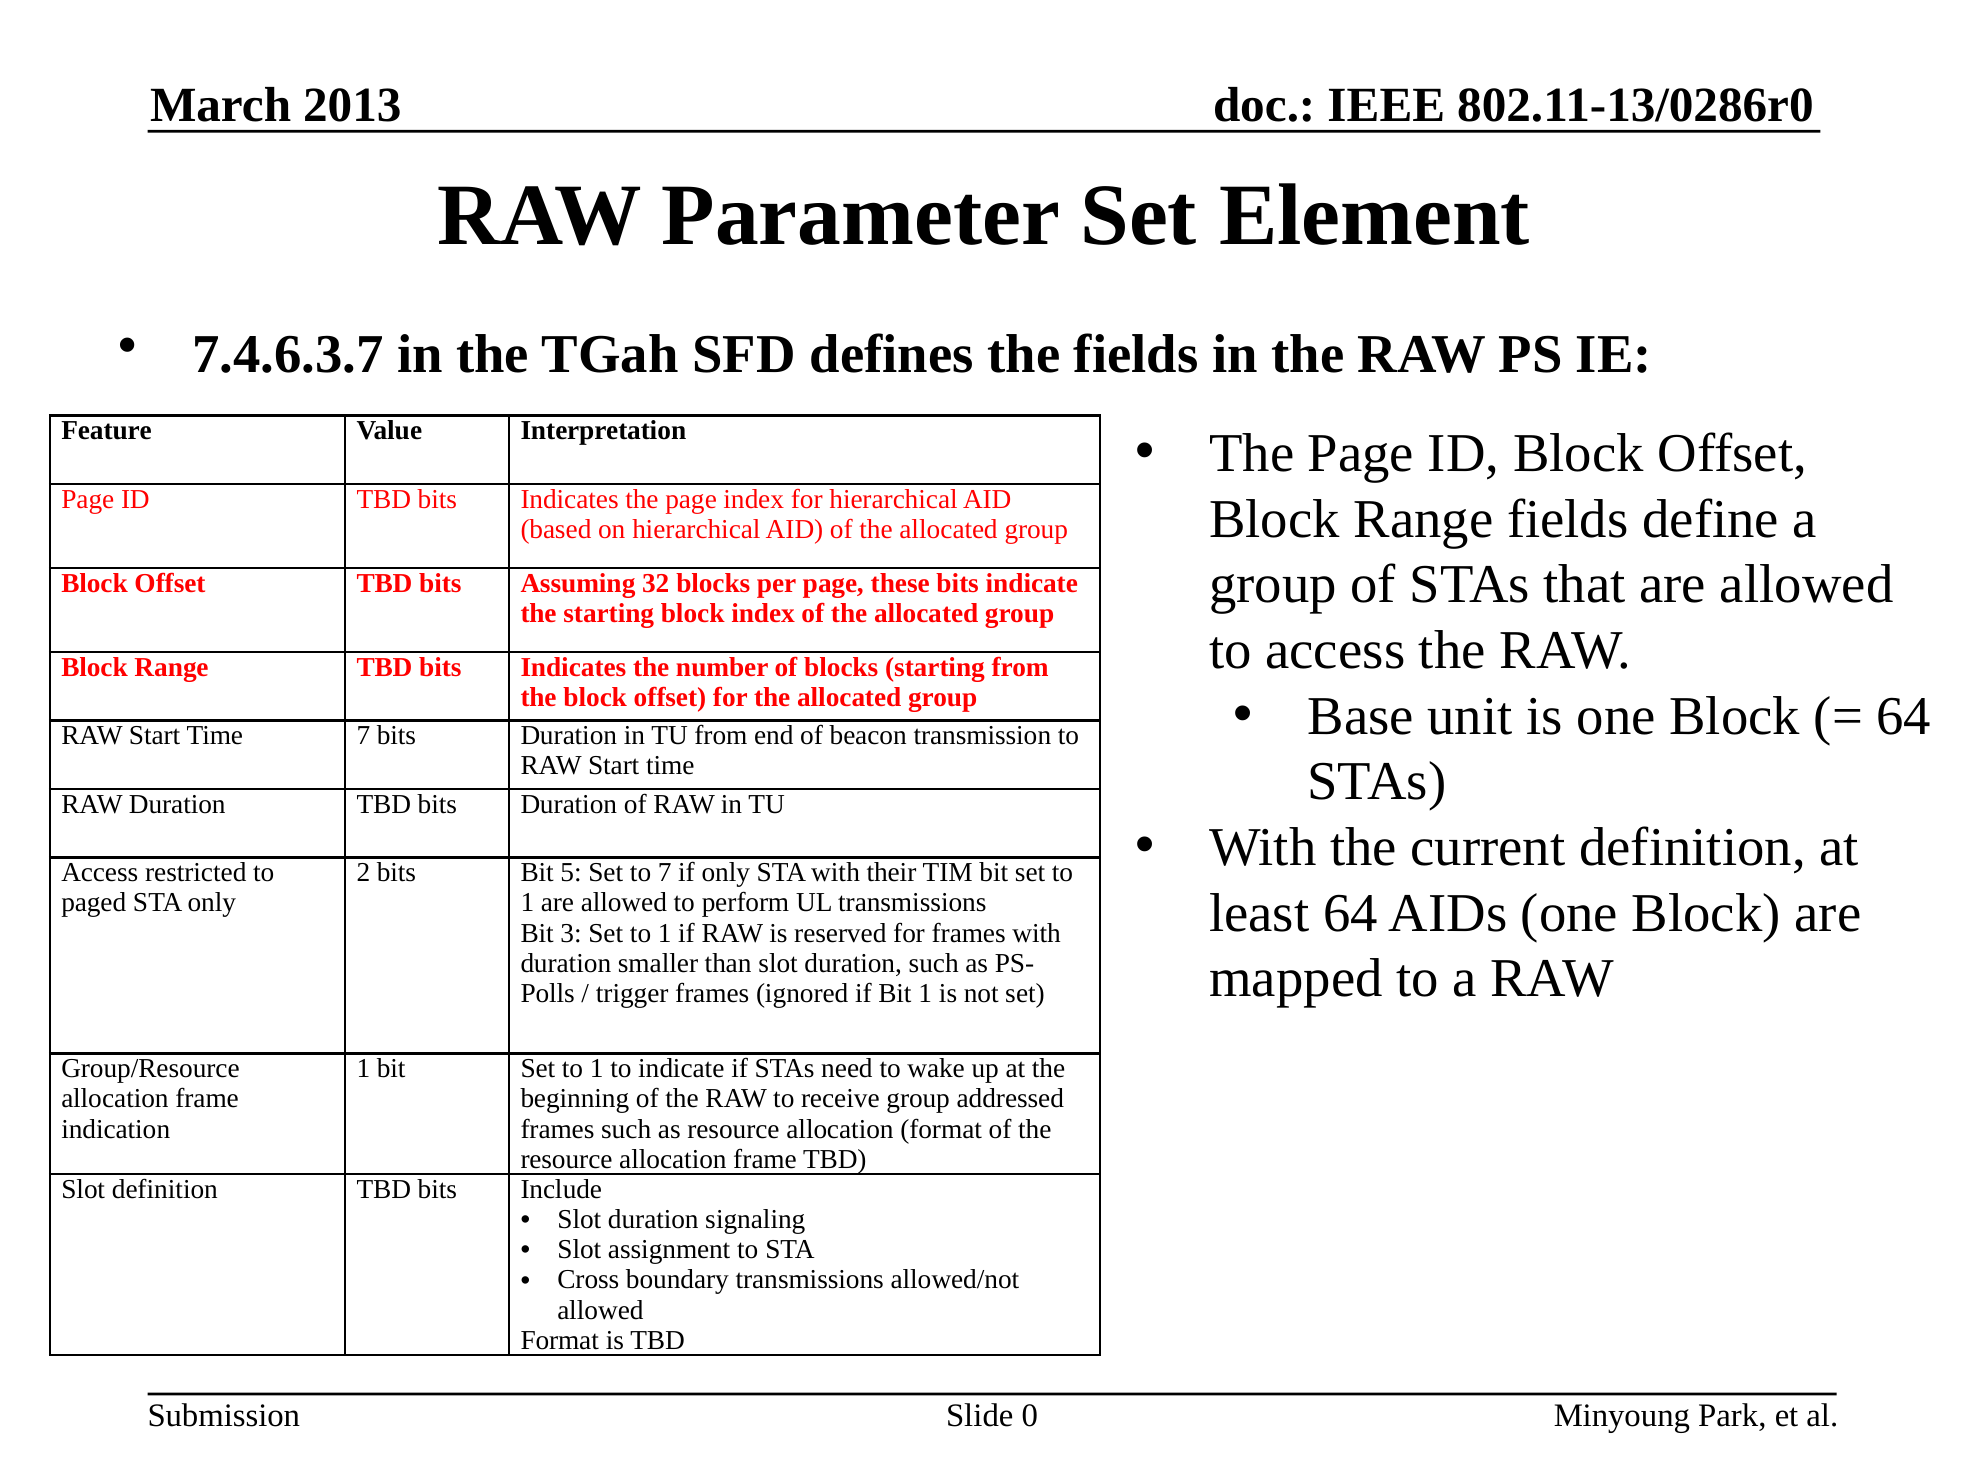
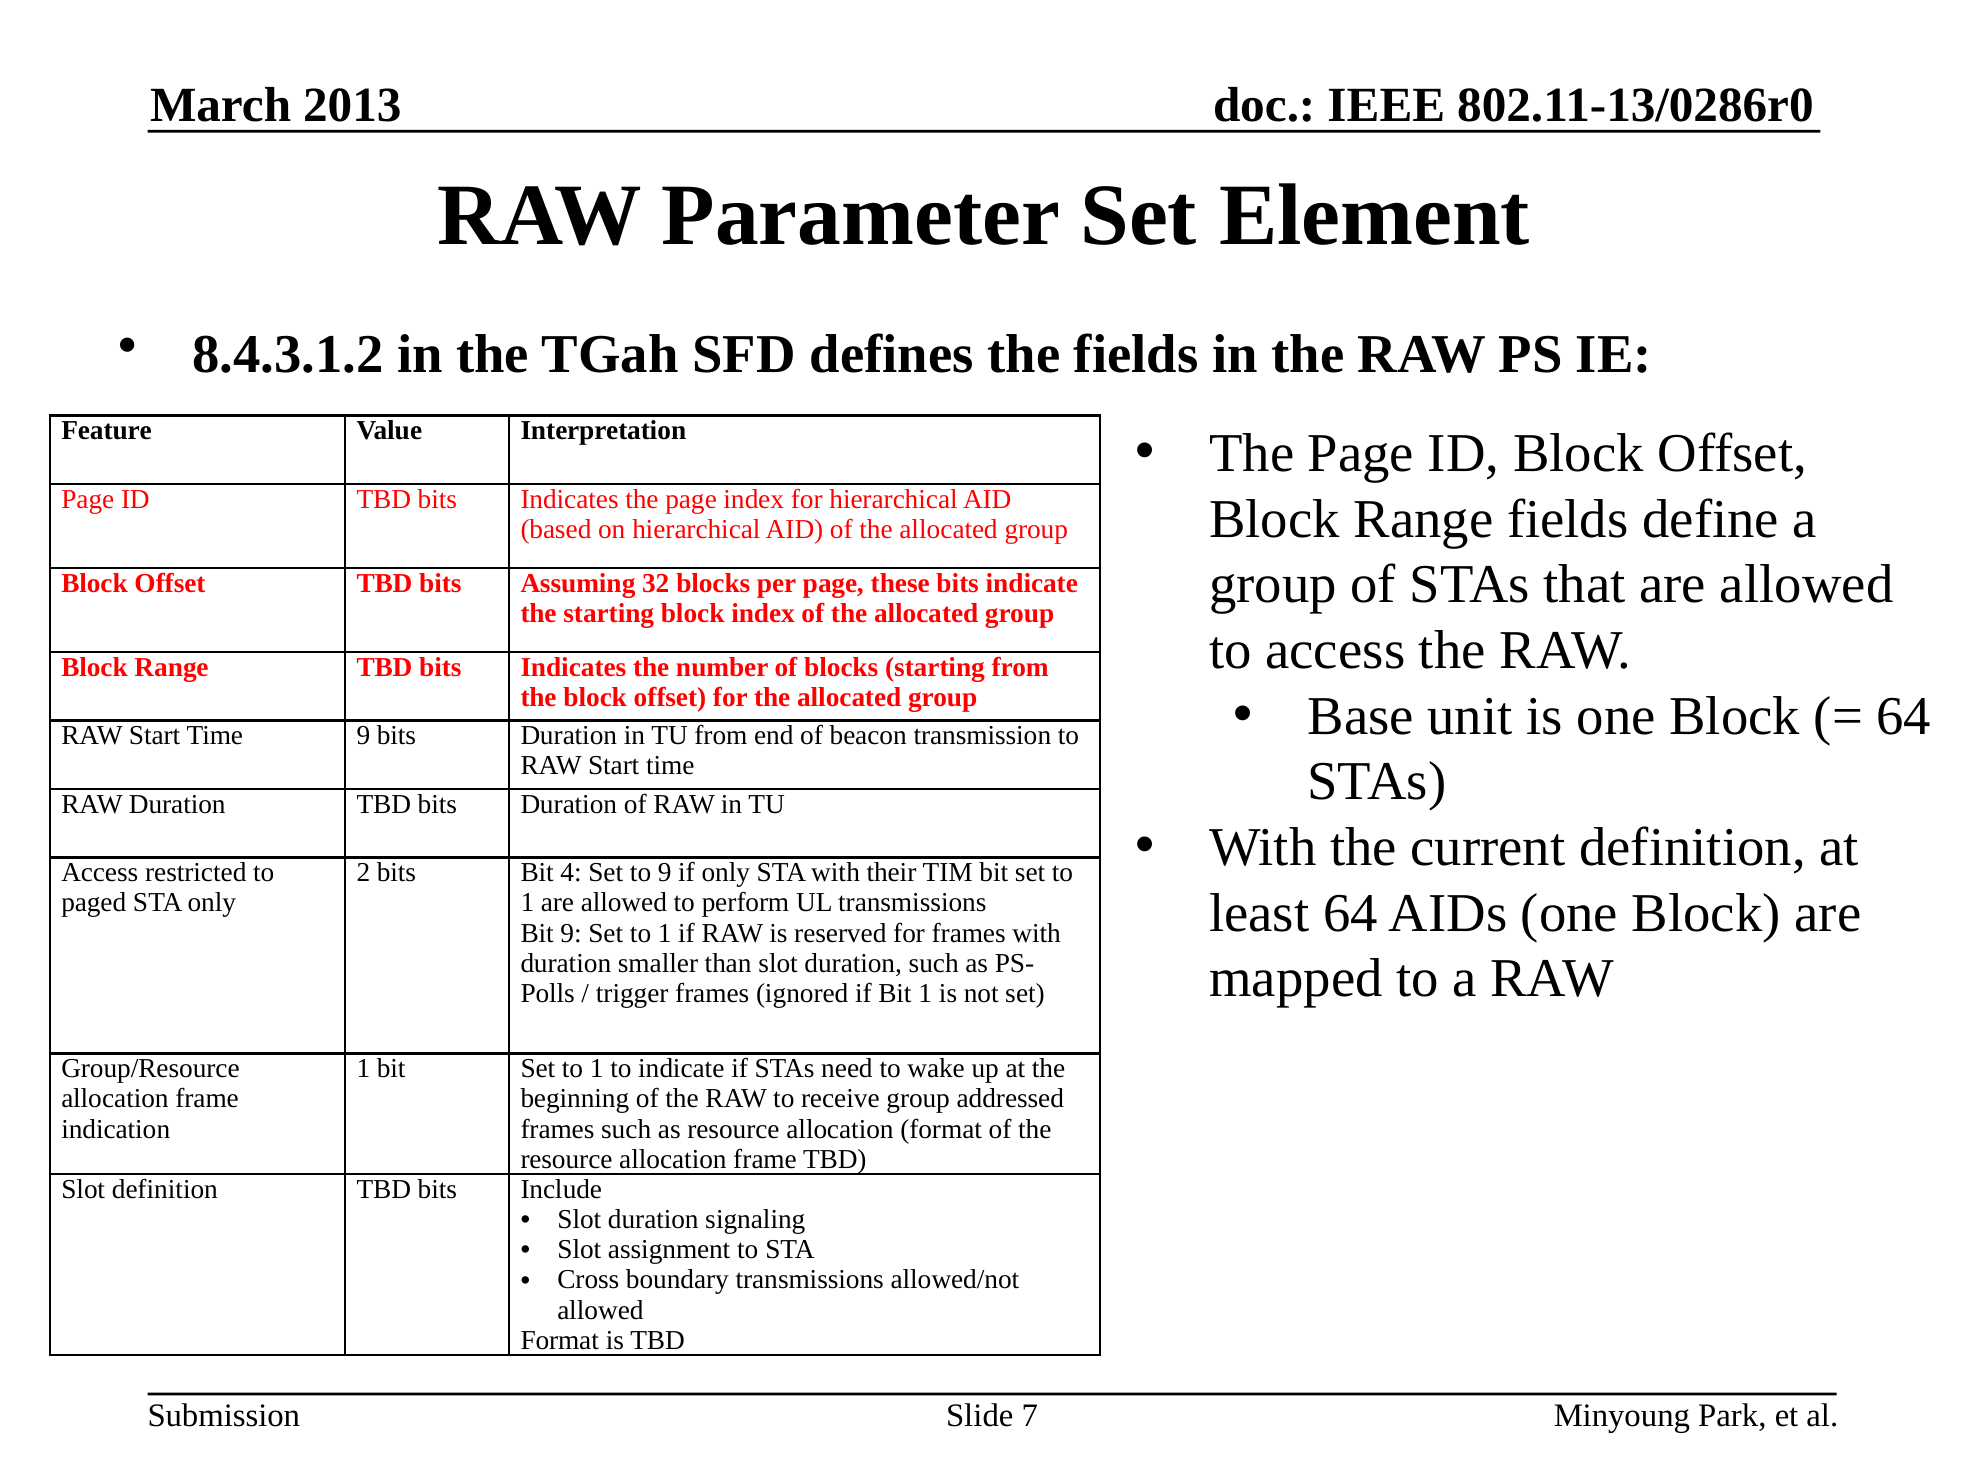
7.4.6.3.7: 7.4.6.3.7 -> 8.4.3.1.2
Time 7: 7 -> 9
5: 5 -> 4
to 7: 7 -> 9
Bit 3: 3 -> 9
0: 0 -> 7
